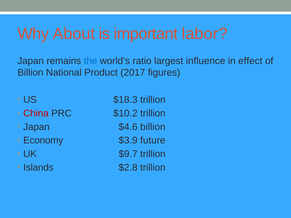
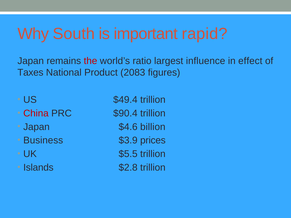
About: About -> South
labor: labor -> rapid
the colour: blue -> red
Billion at (30, 73): Billion -> Taxes
2017: 2017 -> 2083
$18.3: $18.3 -> $49.4
$10.2: $10.2 -> $90.4
Economy: Economy -> Business
future: future -> prices
$9.7: $9.7 -> $5.5
